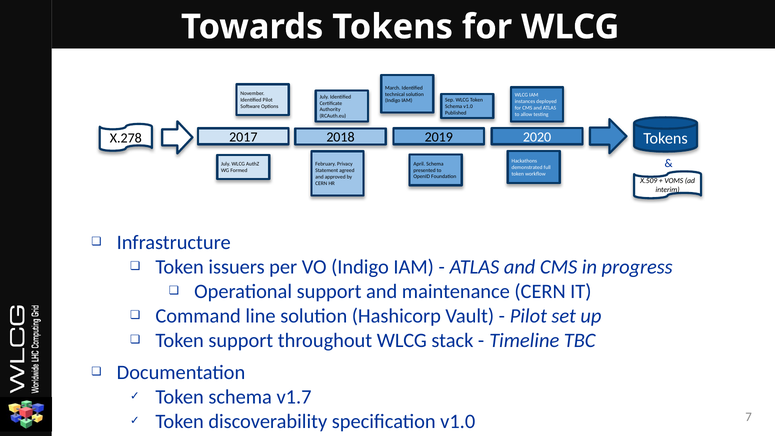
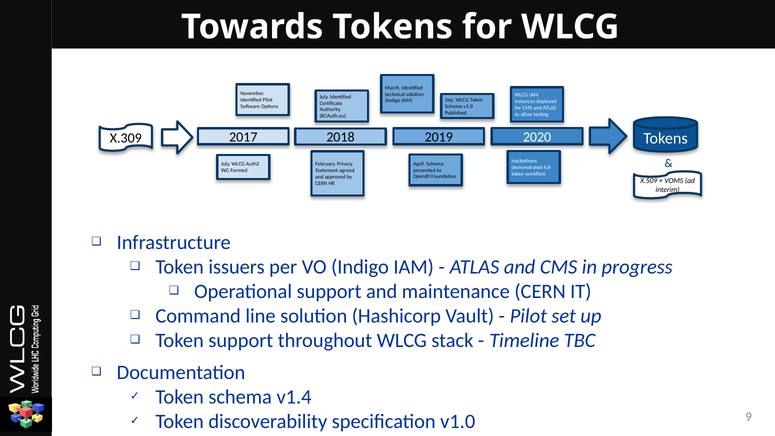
X.278: X.278 -> X.309
v1.7: v1.7 -> v1.4
7: 7 -> 9
